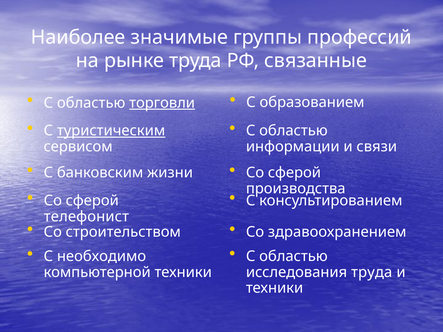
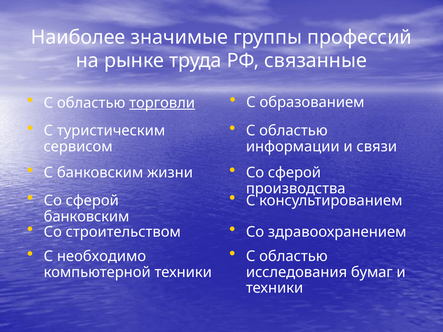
туристическим underline: present -> none
телефонист at (86, 217): телефонист -> банковским
исследования труда: труда -> бумаг
